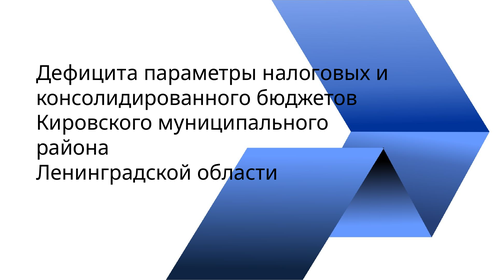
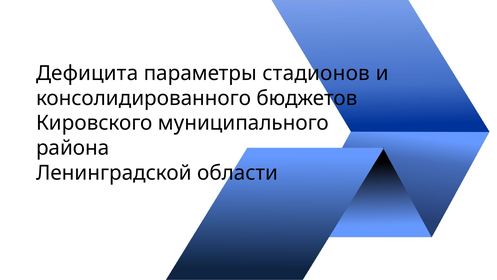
налоговых: налоговых -> стадионов
